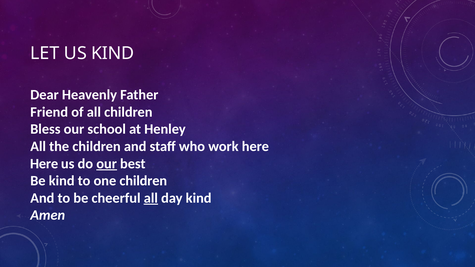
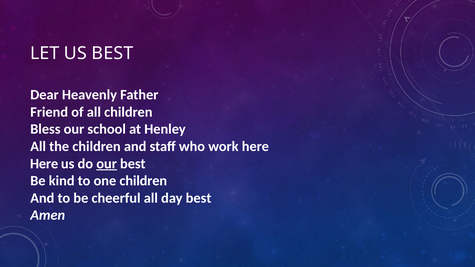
US KIND: KIND -> BEST
all at (151, 198) underline: present -> none
day kind: kind -> best
